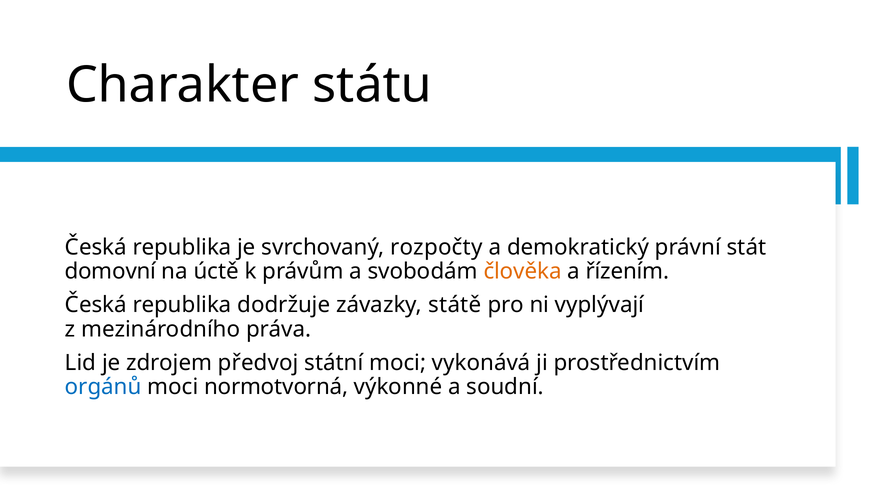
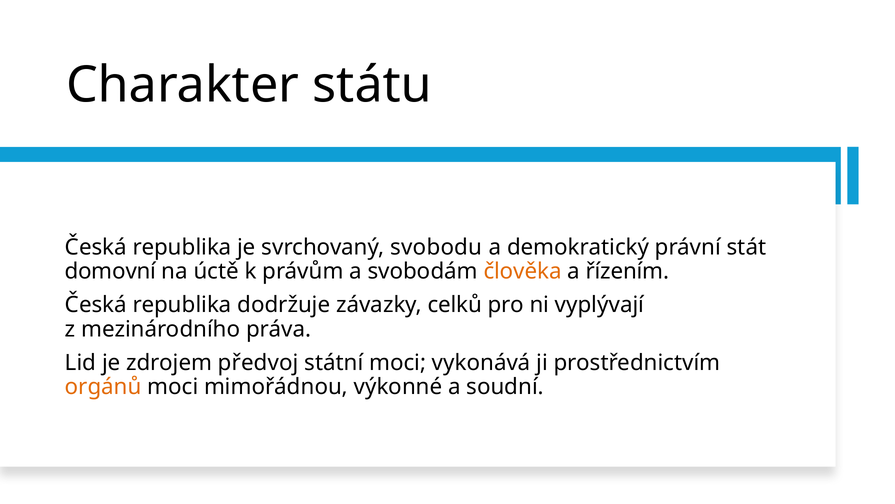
rozpočty: rozpočty -> svobodu
státě: státě -> celků
orgánů colour: blue -> orange
normotvorná: normotvorná -> mimořádnou
